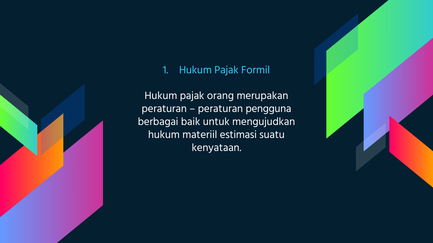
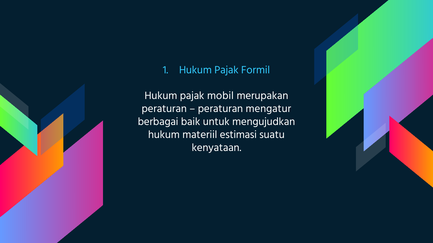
orang: orang -> mobil
pengguna: pengguna -> mengatur
